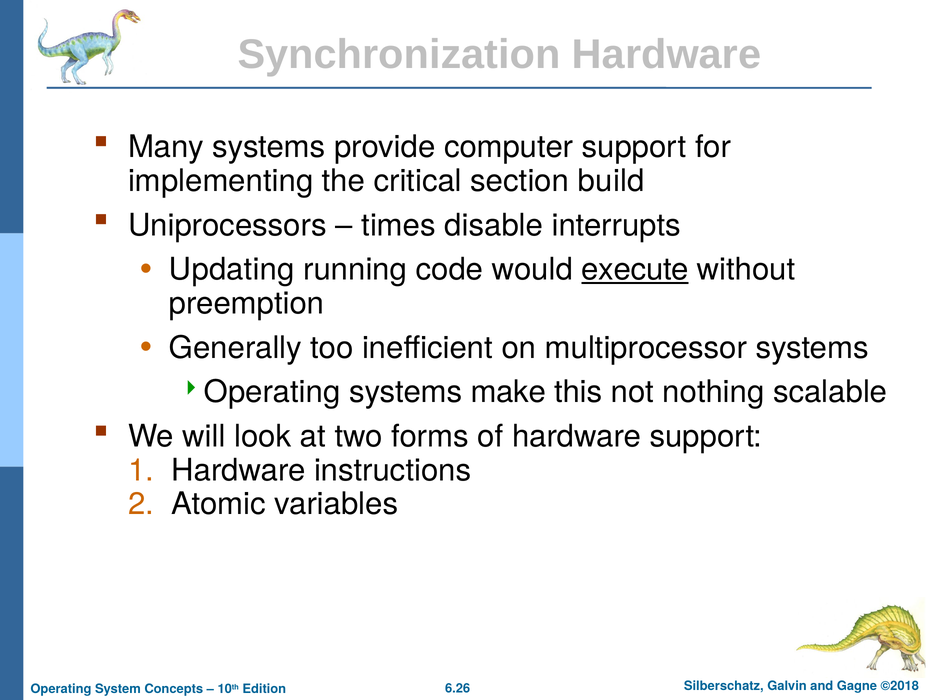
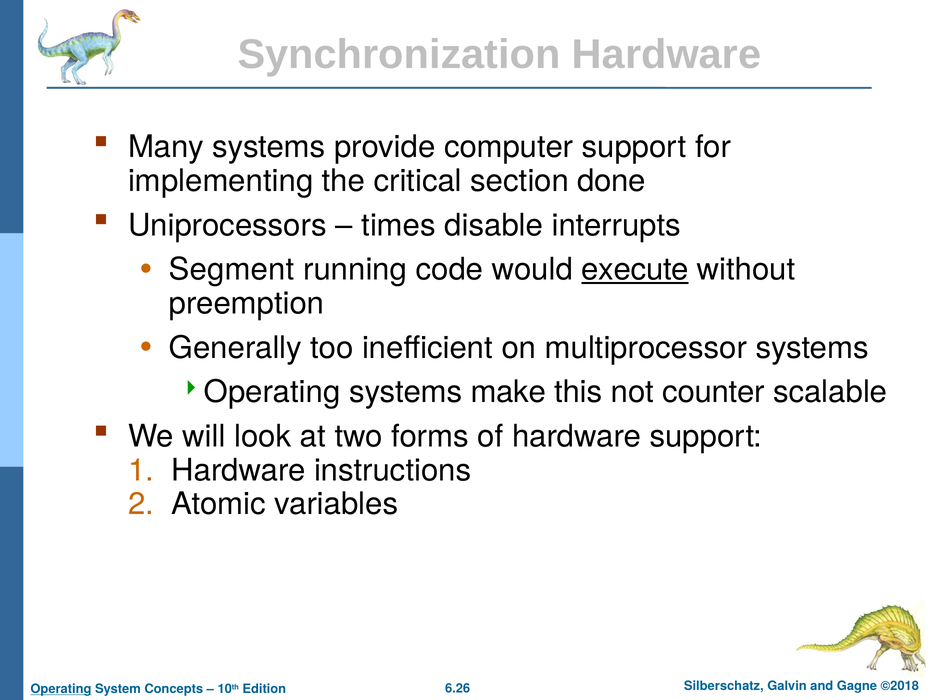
build: build -> done
Updating: Updating -> Segment
nothing: nothing -> counter
Operating underline: none -> present
